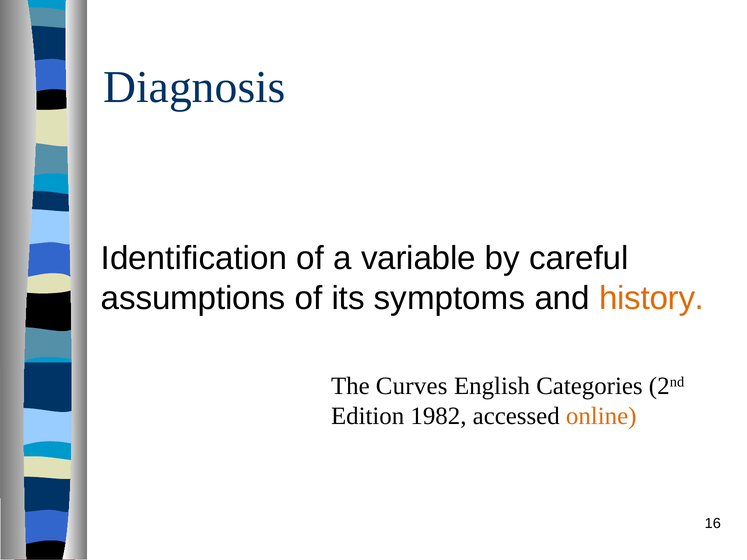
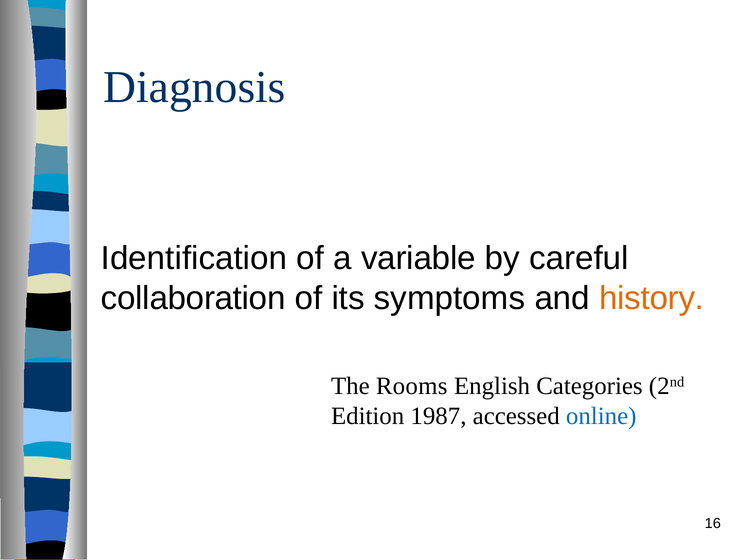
assumptions: assumptions -> collaboration
Curves: Curves -> Rooms
1982: 1982 -> 1987
online colour: orange -> blue
